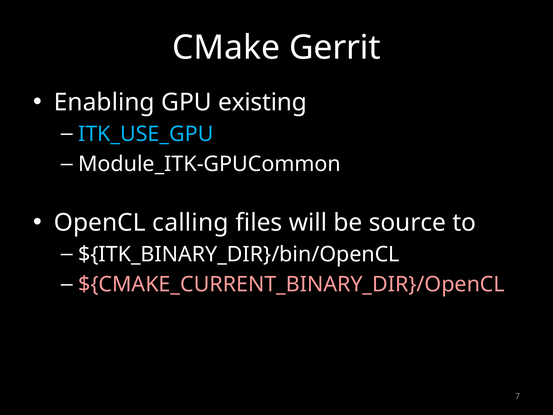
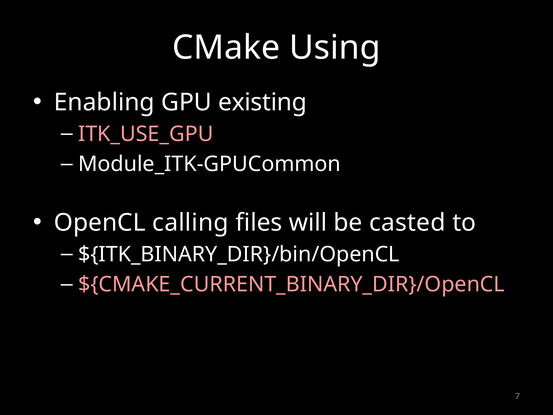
Gerrit: Gerrit -> Using
ITK_USE_GPU colour: light blue -> pink
source: source -> casted
